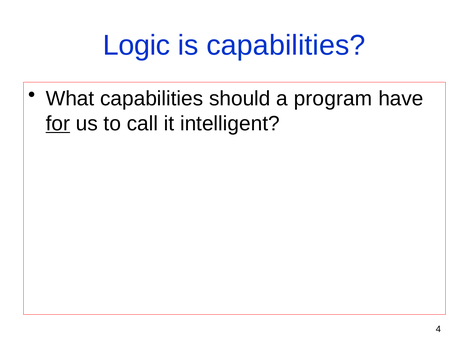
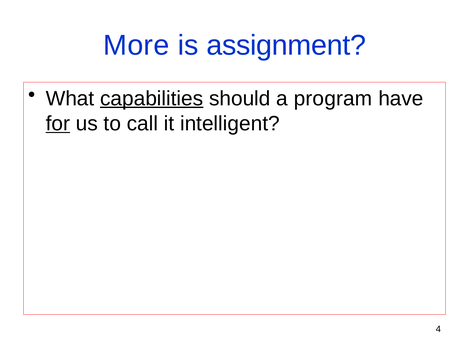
Logic: Logic -> More
is capabilities: capabilities -> assignment
capabilities at (152, 98) underline: none -> present
